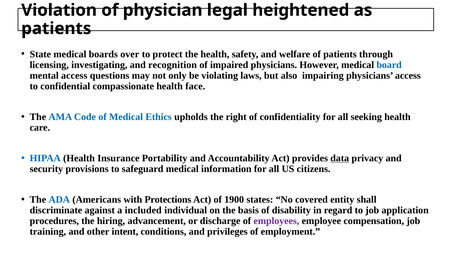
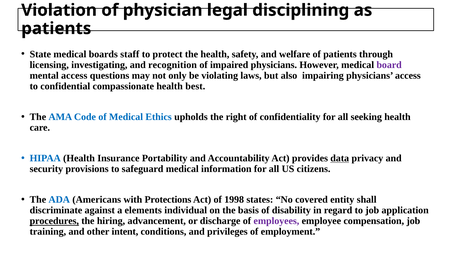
heightened: heightened -> disciplining
over: over -> staff
board colour: blue -> purple
face: face -> best
1900: 1900 -> 1998
included: included -> elements
procedures underline: none -> present
